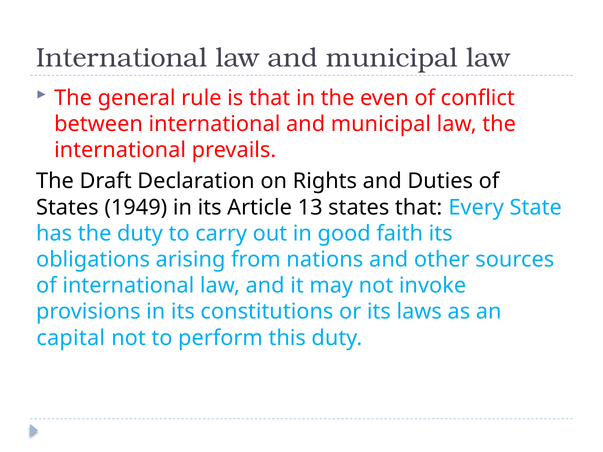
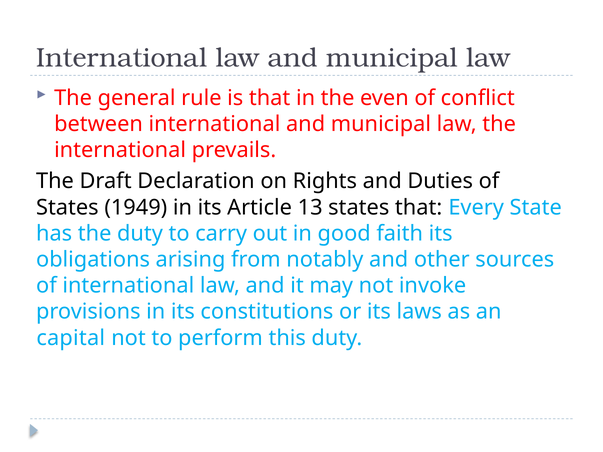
nations: nations -> notably
